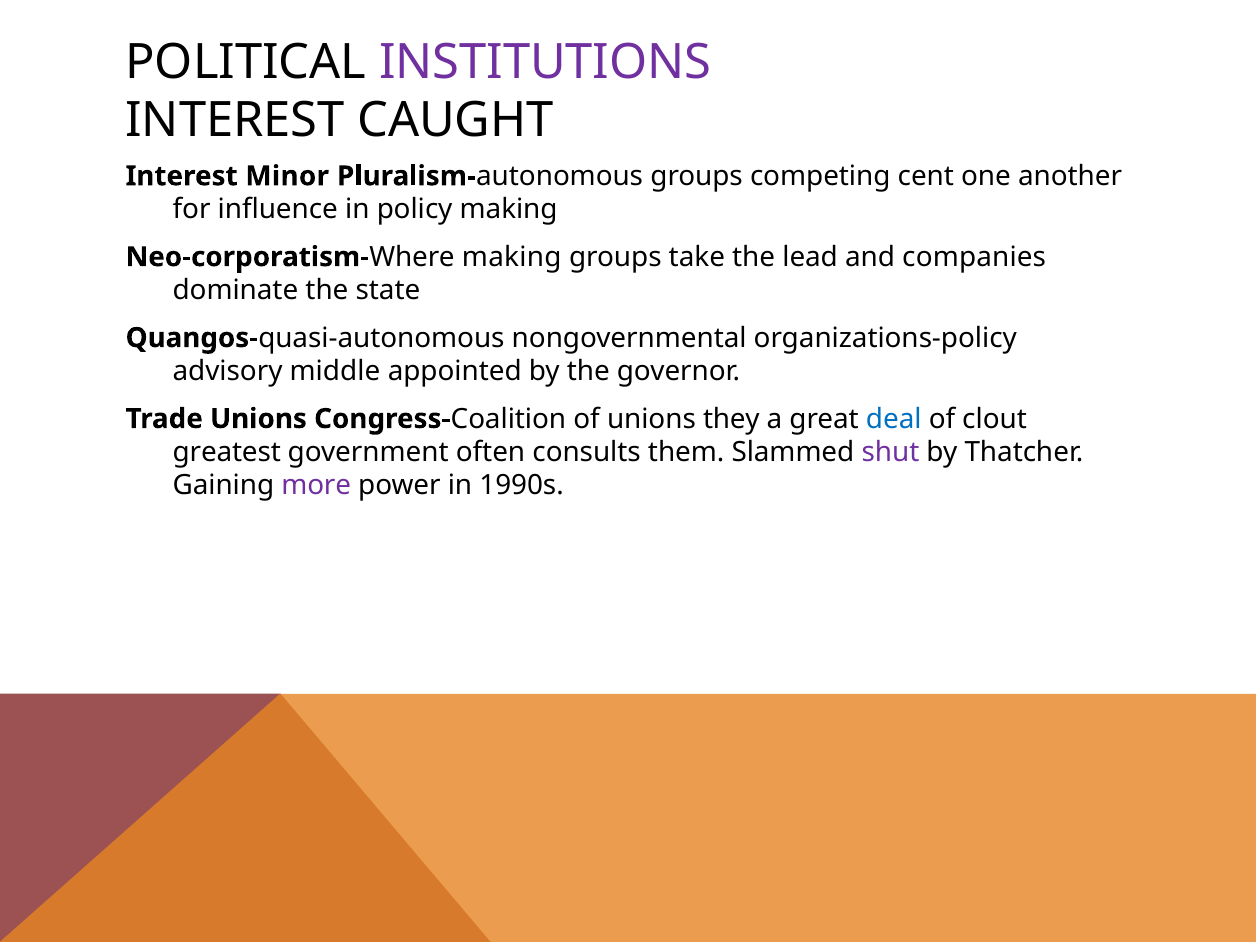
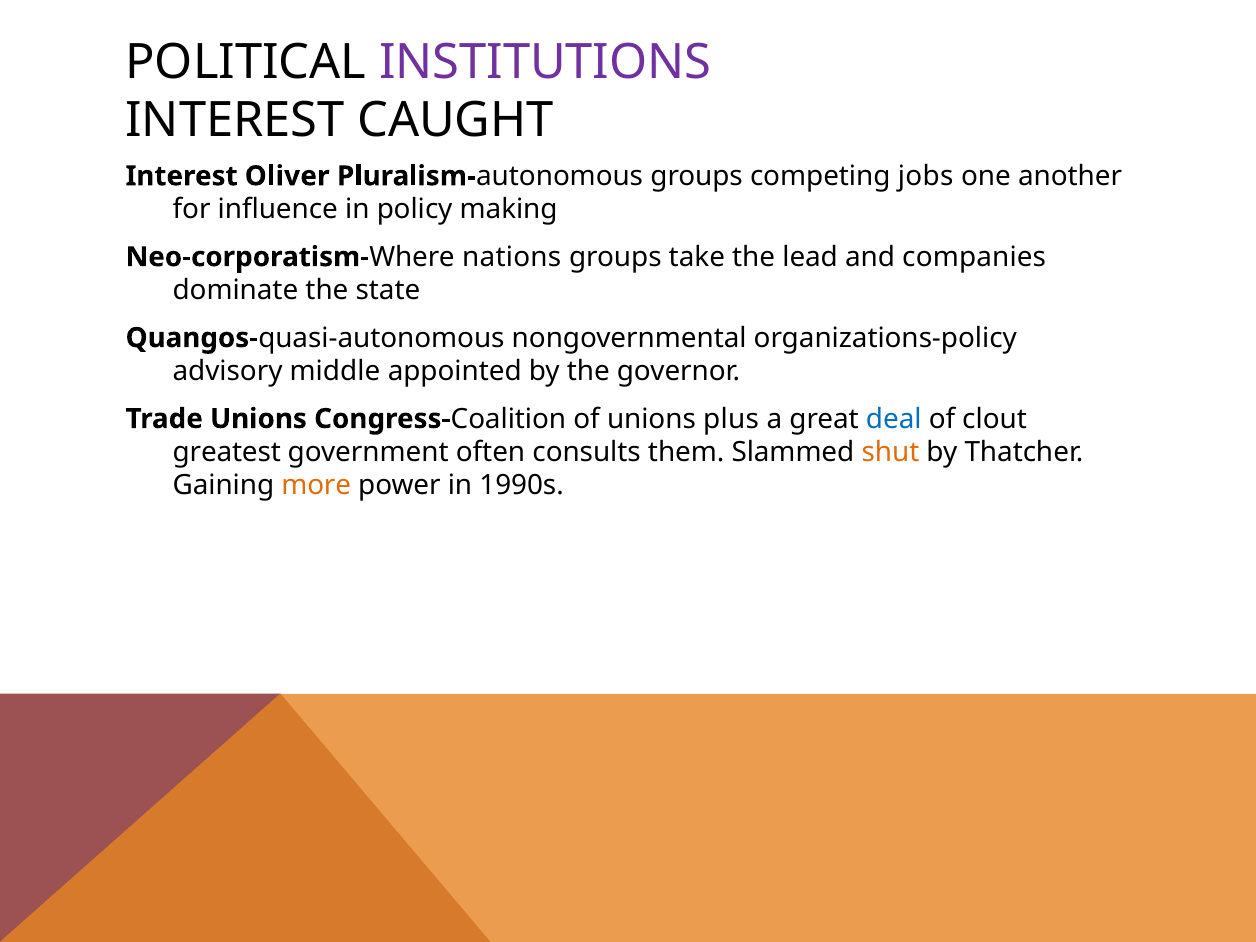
Minor: Minor -> Oliver
cent: cent -> jobs
Neo-corporatism-Where making: making -> nations
they: they -> plus
shut colour: purple -> orange
more colour: purple -> orange
